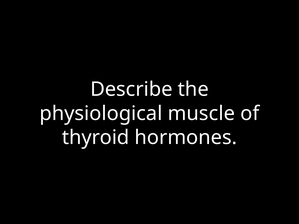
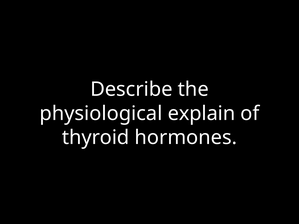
muscle: muscle -> explain
